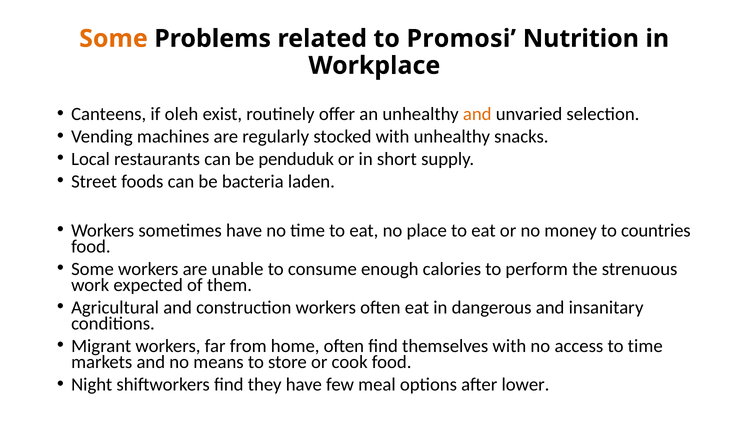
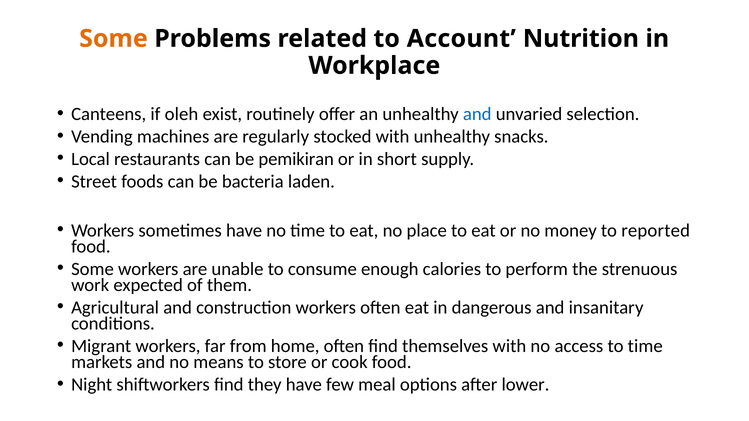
Promosi: Promosi -> Account
and at (477, 114) colour: orange -> blue
penduduk: penduduk -> pemikiran
countries: countries -> reported
